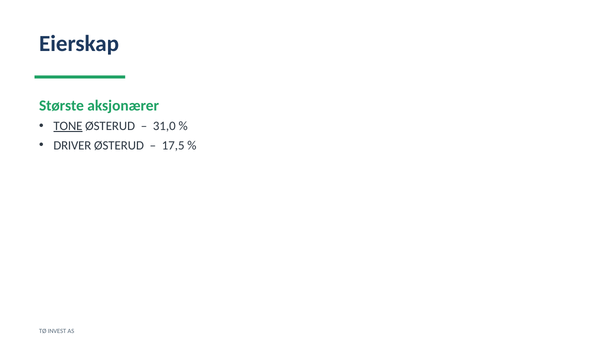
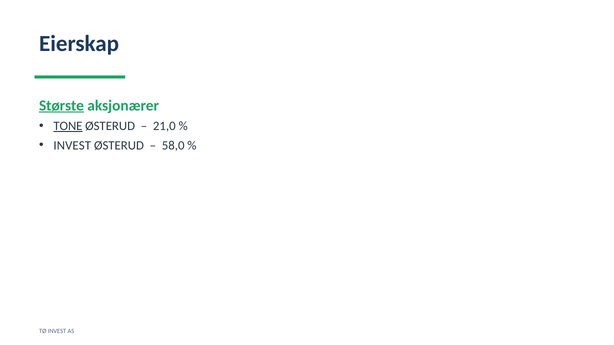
Største underline: none -> present
31,0: 31,0 -> 21,0
DRIVER at (72, 145): DRIVER -> INVEST
17,5: 17,5 -> 58,0
